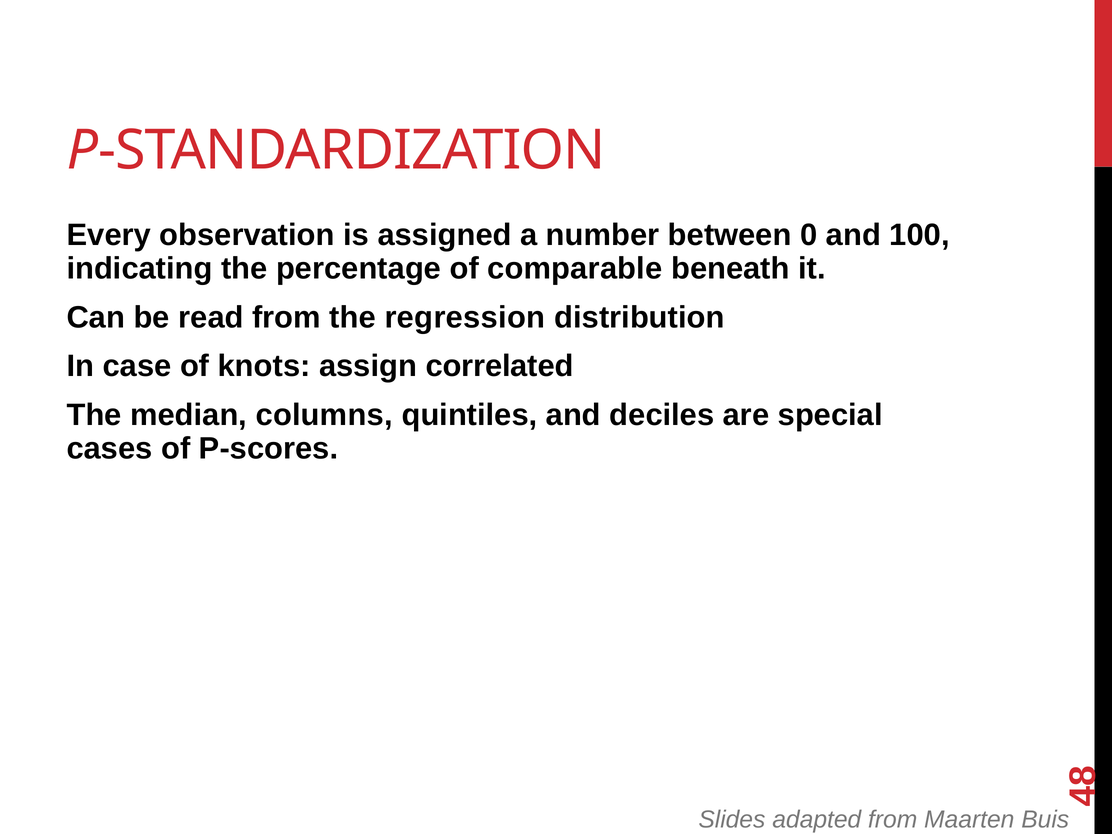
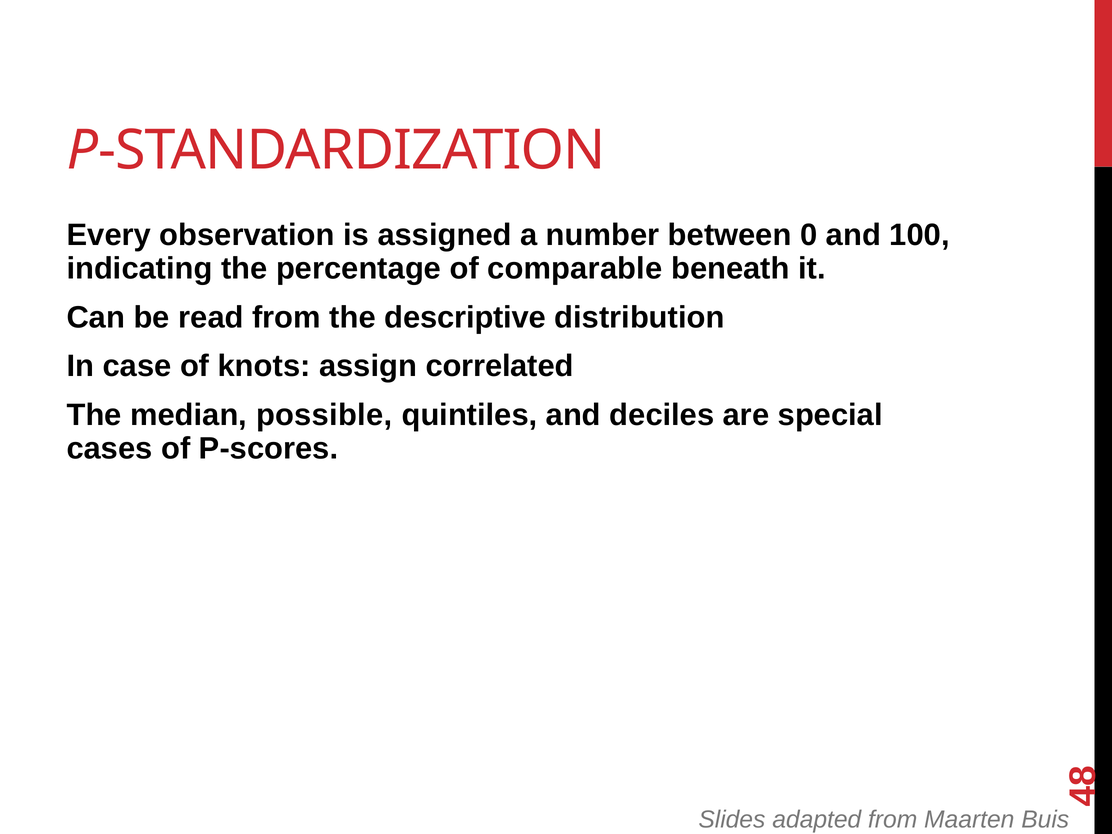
regression: regression -> descriptive
columns: columns -> possible
